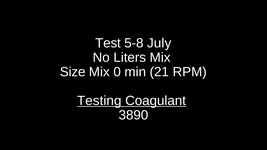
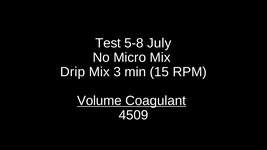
Liters: Liters -> Micro
Size: Size -> Drip
0: 0 -> 3
21: 21 -> 15
Testing: Testing -> Volume
3890: 3890 -> 4509
